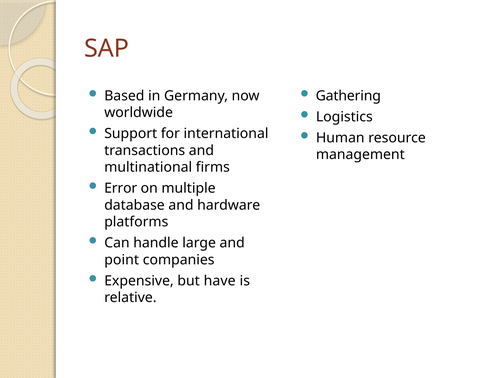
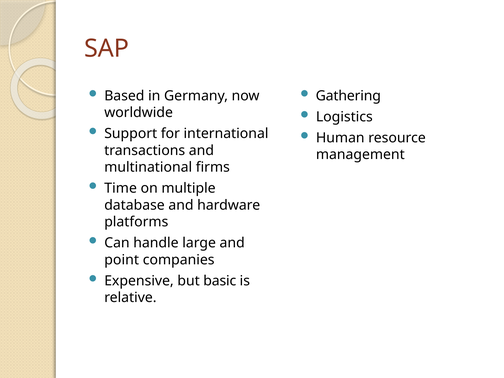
Error: Error -> Time
have: have -> basic
